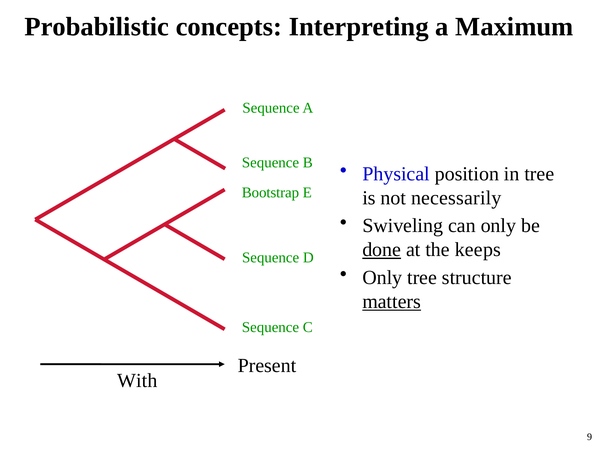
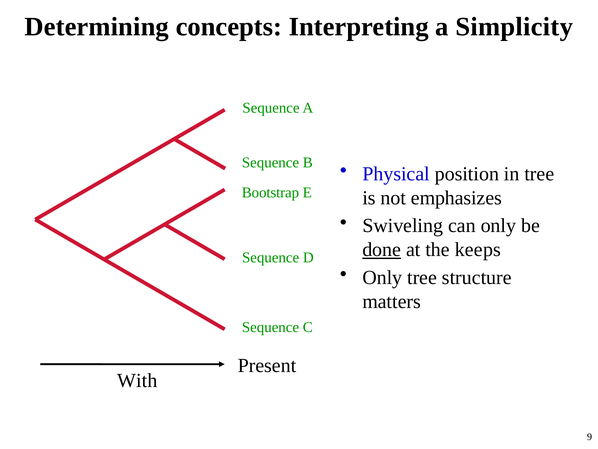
Probabilistic: Probabilistic -> Determining
Maximum: Maximum -> Simplicity
necessarily: necessarily -> emphasizes
matters underline: present -> none
